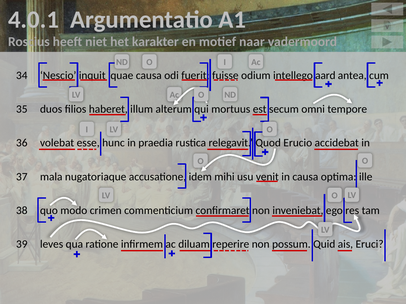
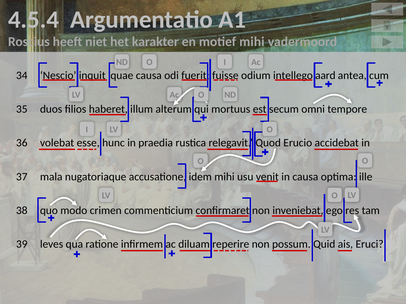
4.0.1: 4.0.1 -> 4.5.4
motief naar: naar -> mihi
